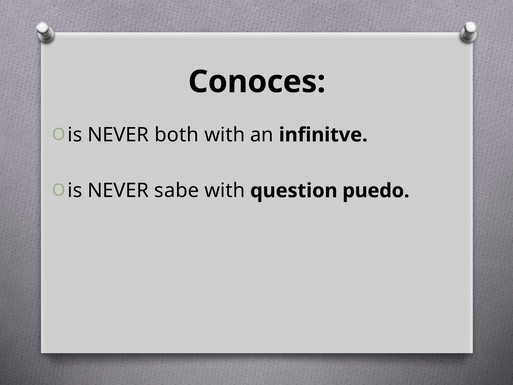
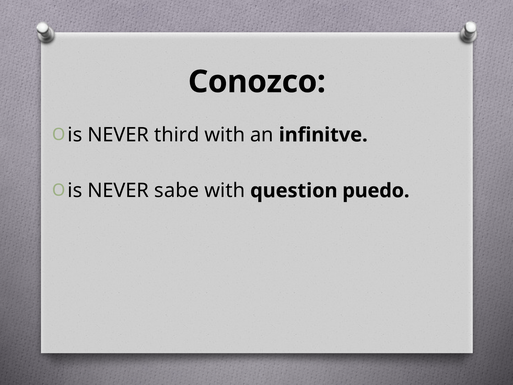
Conoces: Conoces -> Conozco
both: both -> third
